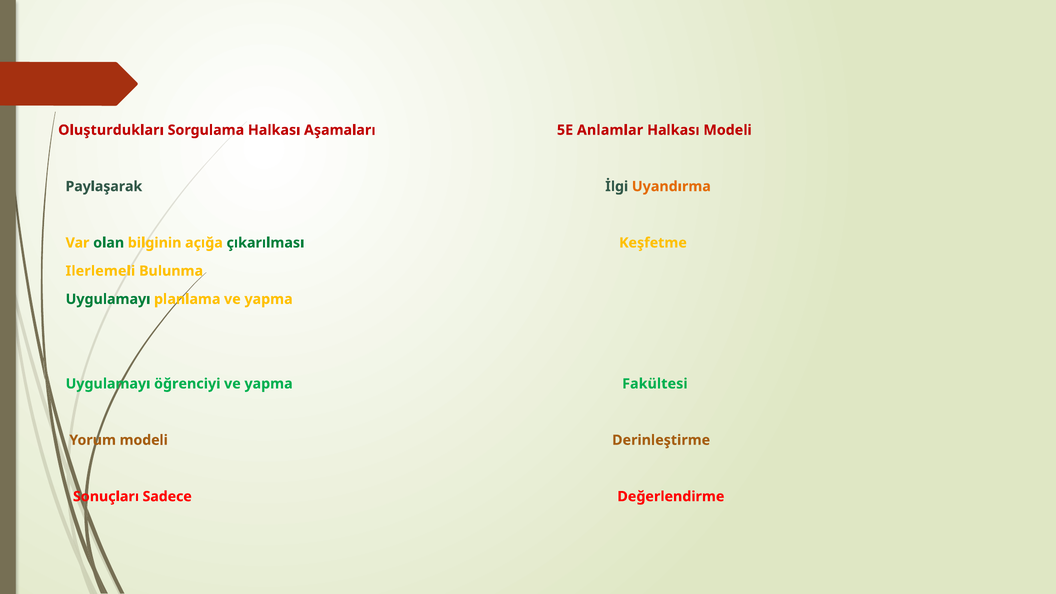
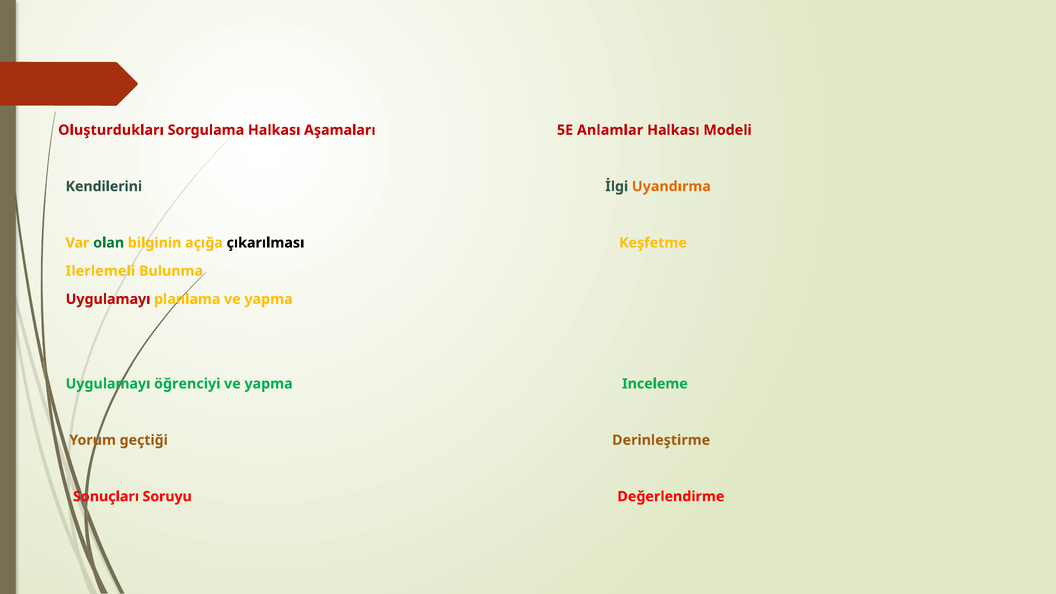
Paylaşarak: Paylaşarak -> Kendilerini
çıkarılması colour: green -> black
Uygulamayı at (108, 299) colour: green -> red
Fakültesi: Fakültesi -> Inceleme
Yorum modeli: modeli -> geçtiği
Sadece: Sadece -> Soruyu
